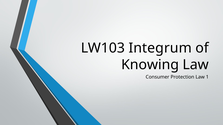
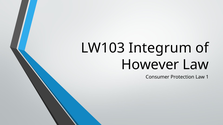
Knowing: Knowing -> However
